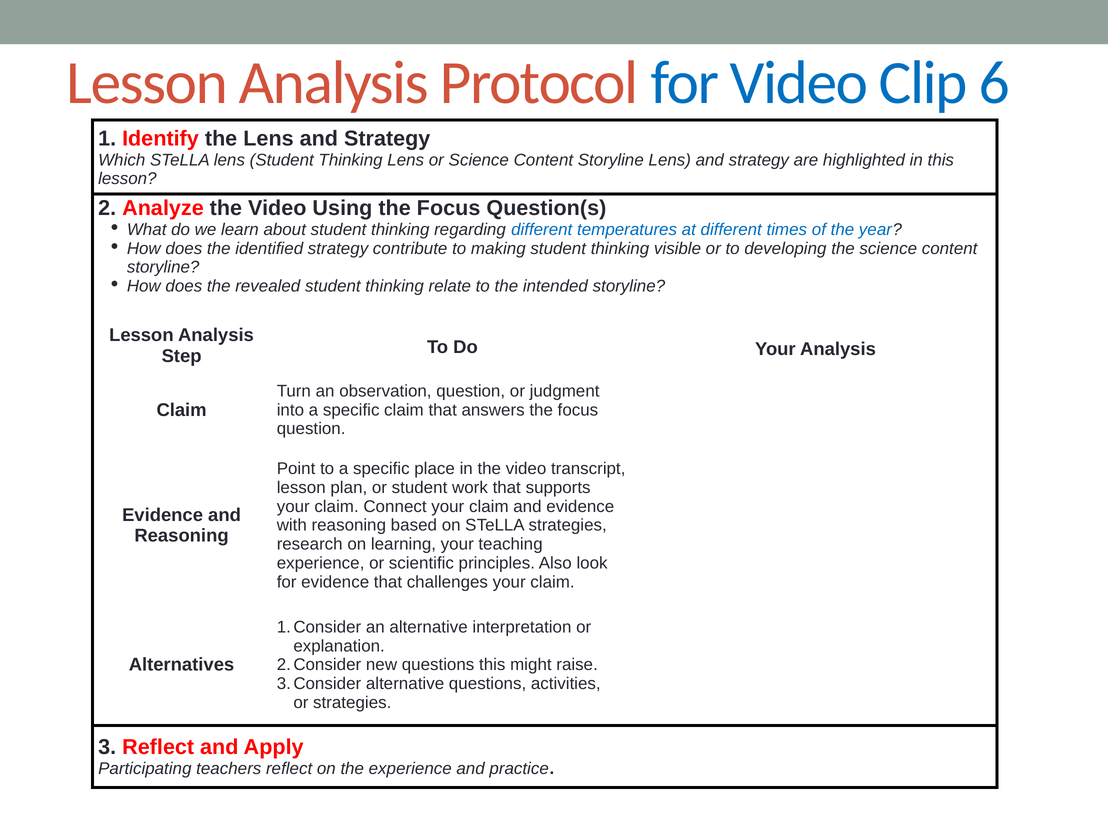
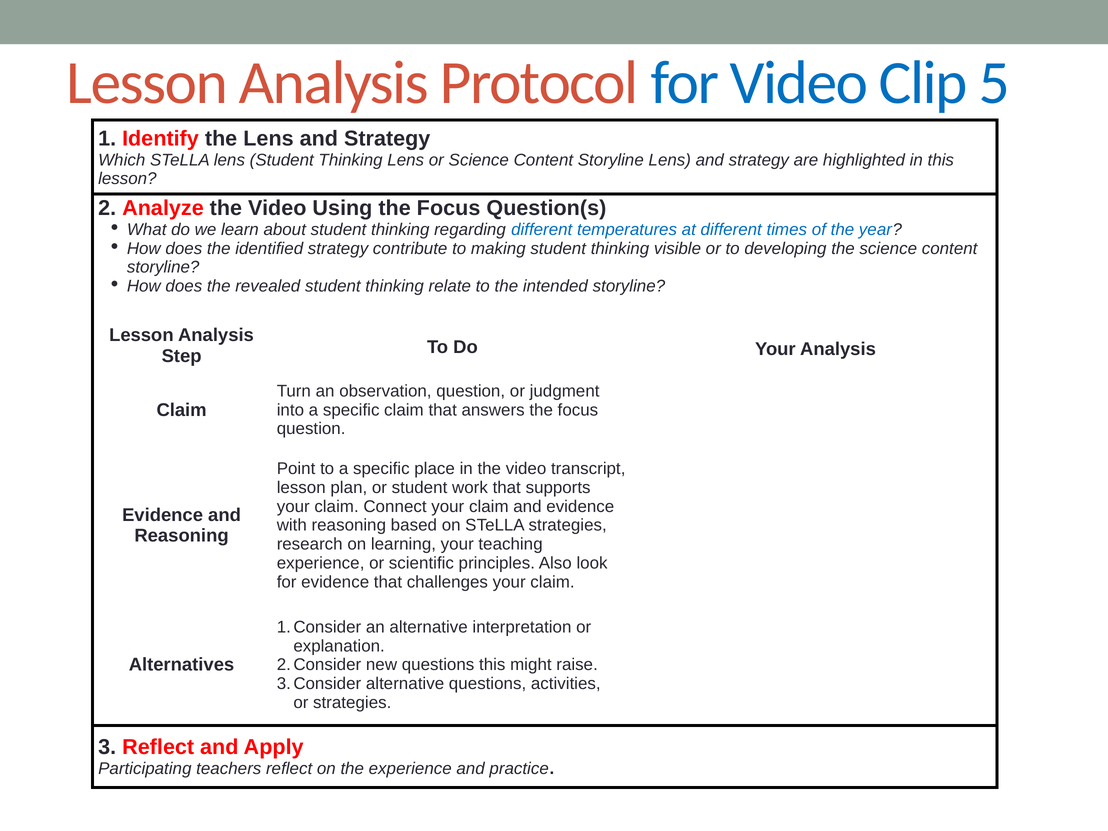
6: 6 -> 5
